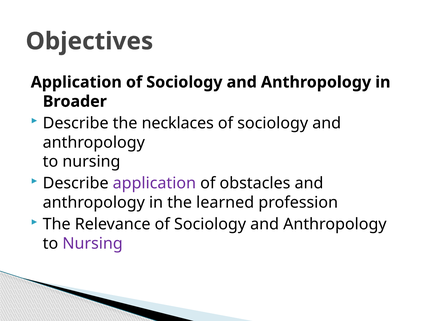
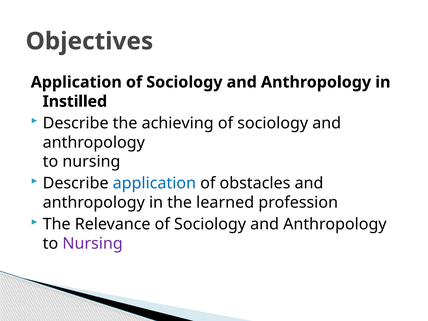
Broader: Broader -> Instilled
necklaces: necklaces -> achieving
application at (154, 183) colour: purple -> blue
